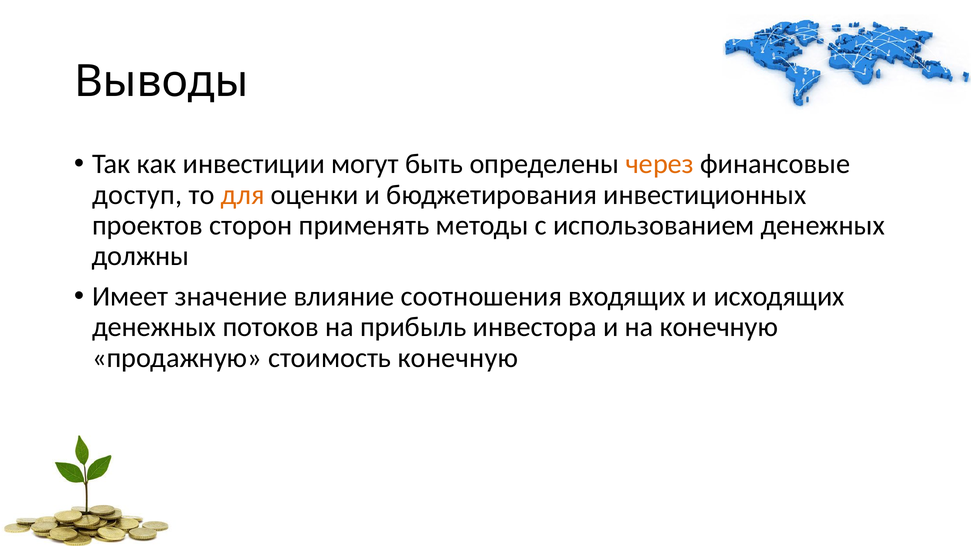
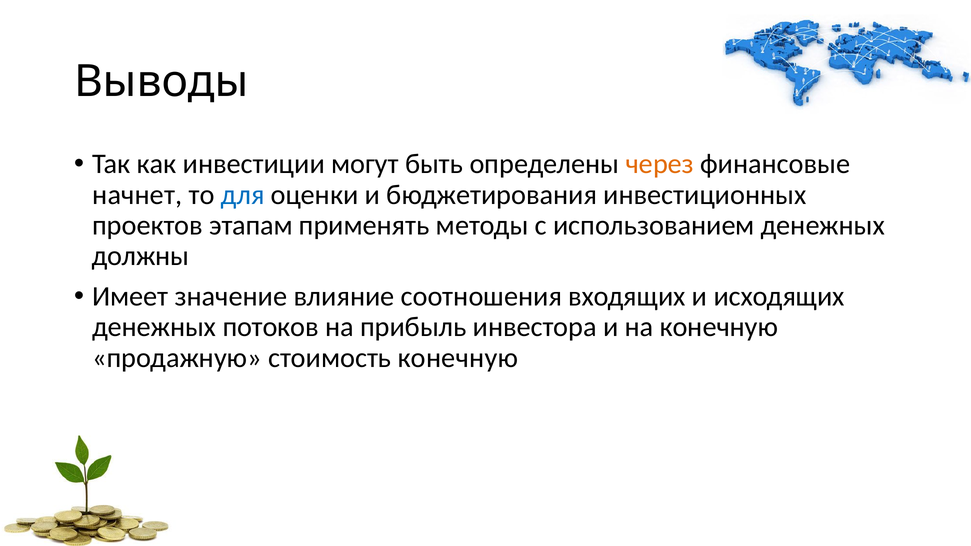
доступ: доступ -> начнет
для colour: orange -> blue
сторон: сторон -> этапам
